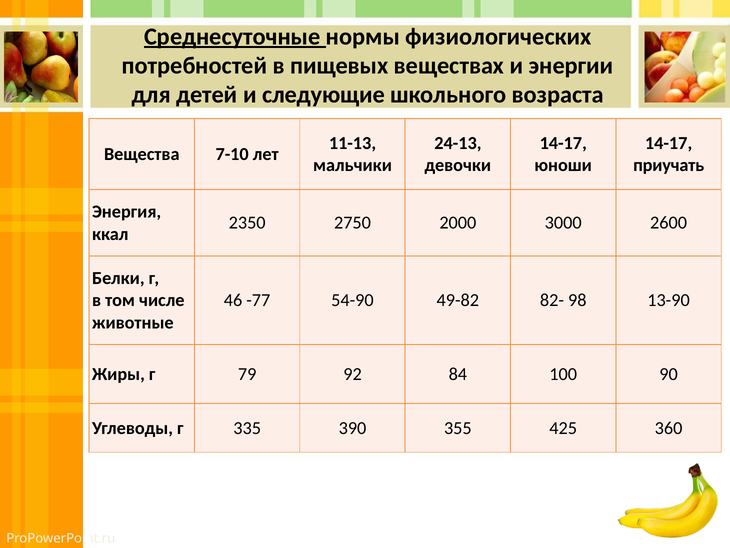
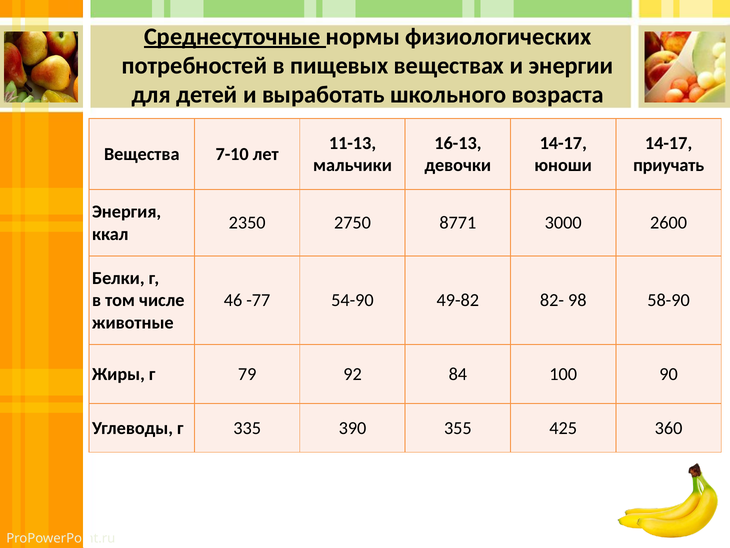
следующие: следующие -> выработать
24-13: 24-13 -> 16-13
2000: 2000 -> 8771
13-90: 13-90 -> 58-90
